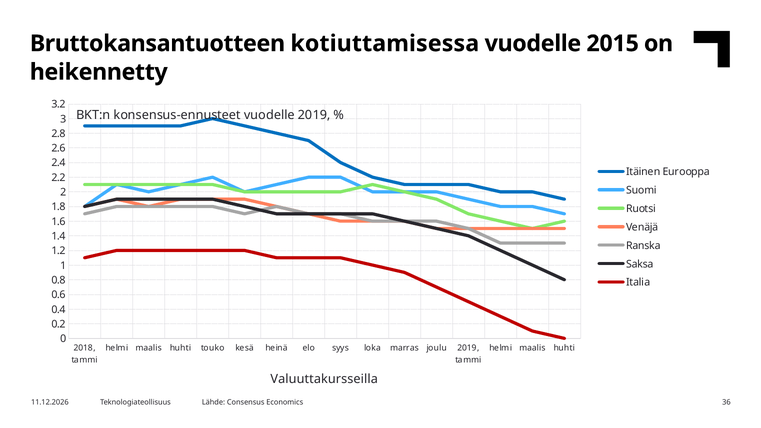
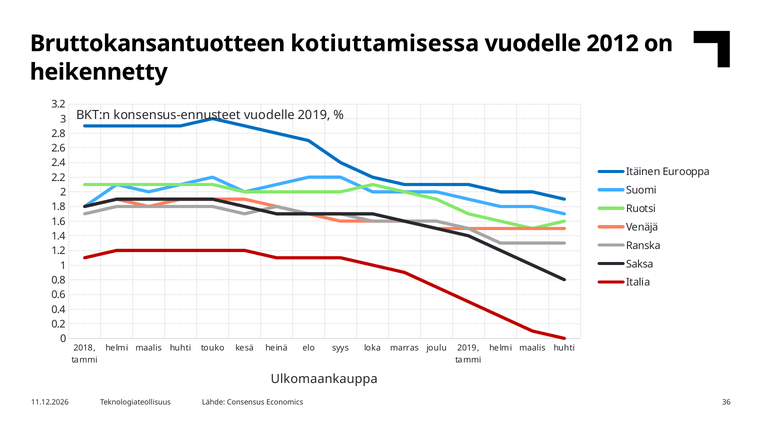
2015: 2015 -> 2012
Valuuttakursseilla: Valuuttakursseilla -> Ulkomaankauppa
